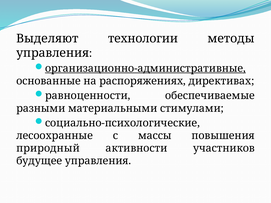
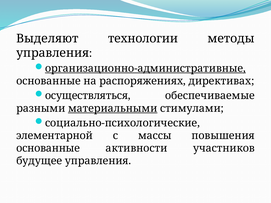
равноценности: равноценности -> осуществляться
материальными underline: none -> present
лесоохранные: лесоохранные -> элементарной
природный at (48, 148): природный -> основанные
